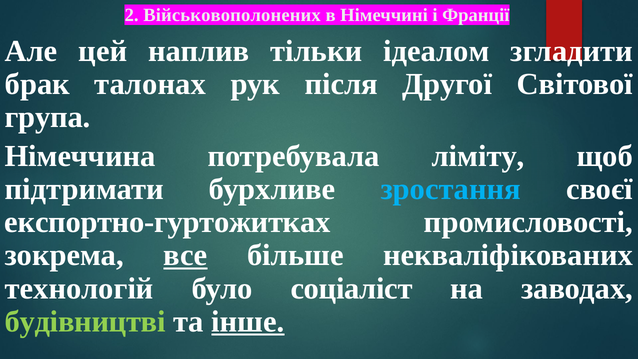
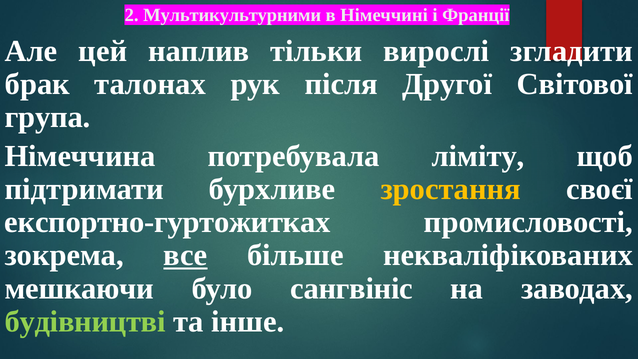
Військовополонених: Військовополонених -> Мультикультурними
ідеалом: ідеалом -> вирослі
зростання colour: light blue -> yellow
технологій: технологій -> мешкаючи
соціаліст: соціаліст -> сангвініс
інше underline: present -> none
